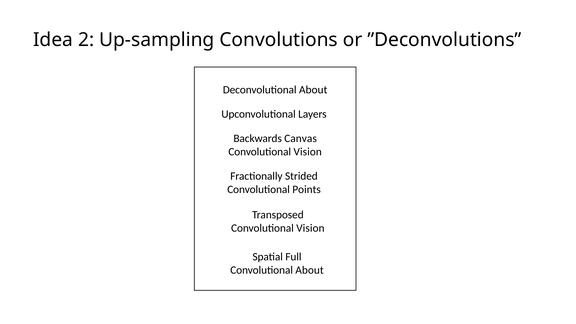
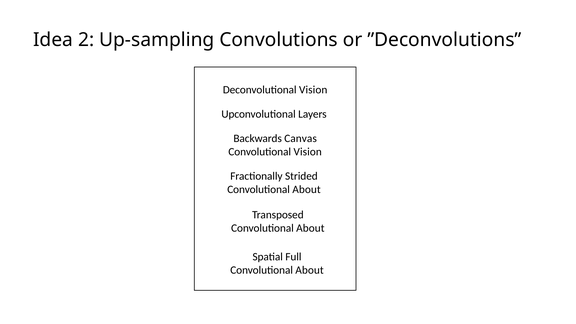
Deconvolutional About: About -> Vision
Points at (307, 189): Points -> About
Vision at (310, 228): Vision -> About
